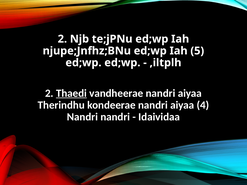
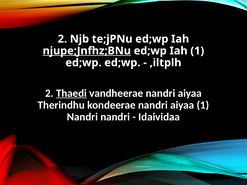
njupe;Jnfhz;BNu underline: none -> present
Iah 5: 5 -> 1
aiyaa 4: 4 -> 1
